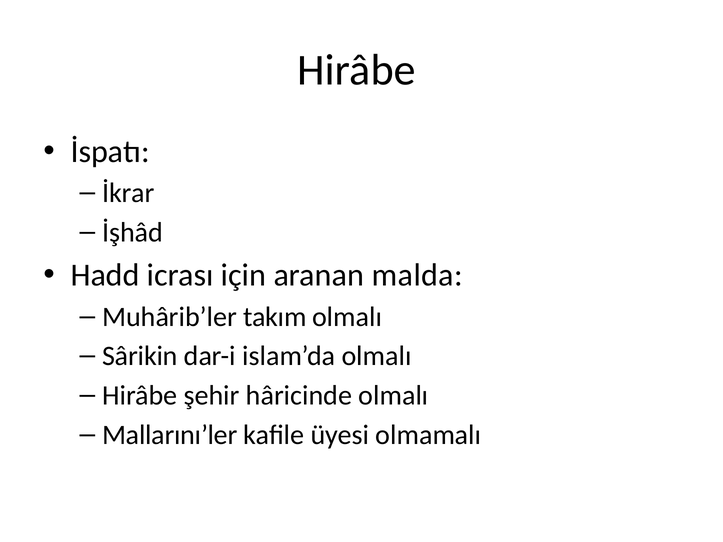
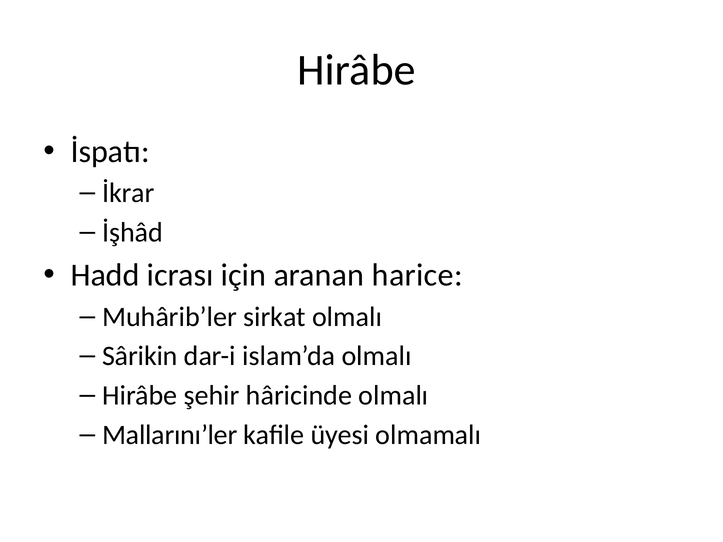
malda: malda -> harice
takım: takım -> sirkat
